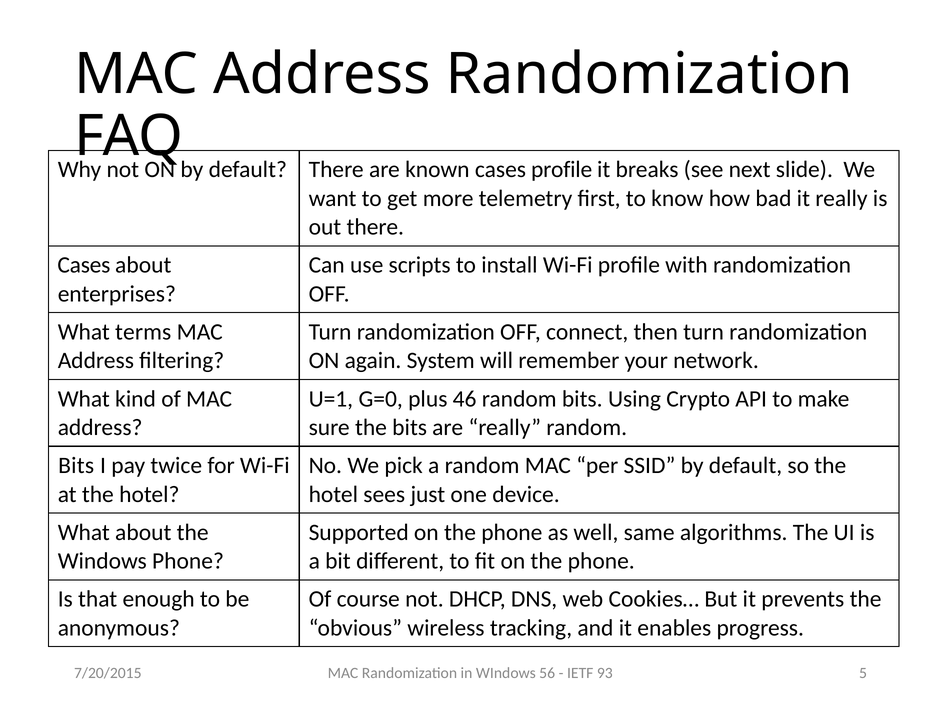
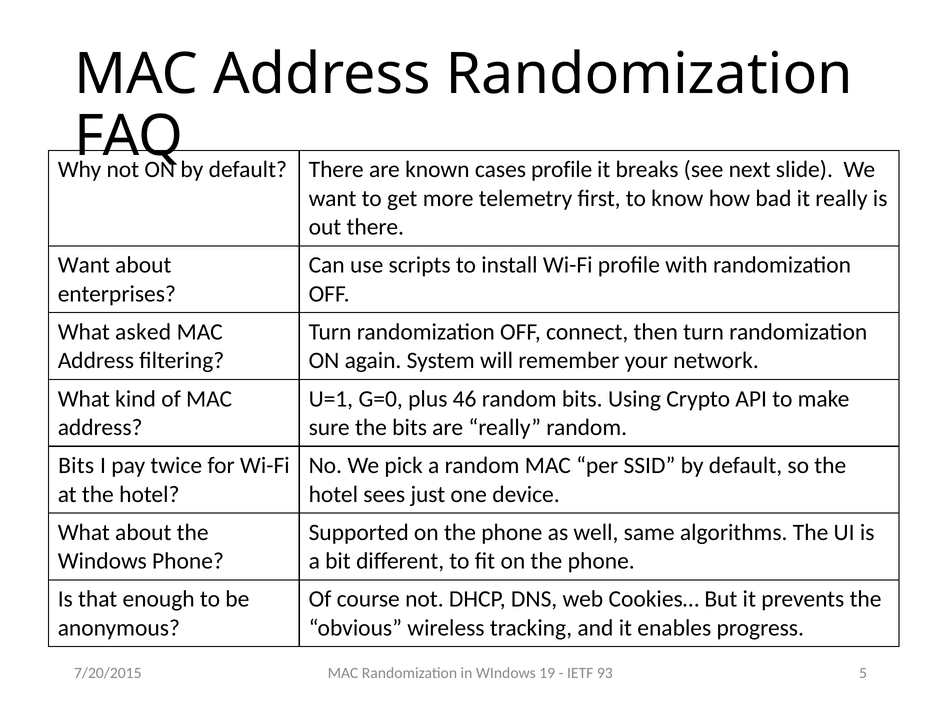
Cases at (84, 265): Cases -> Want
terms: terms -> asked
56: 56 -> 19
